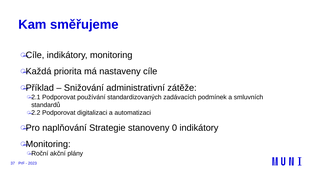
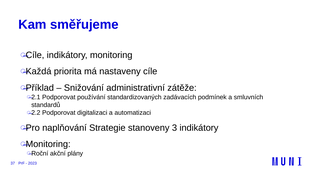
0: 0 -> 3
